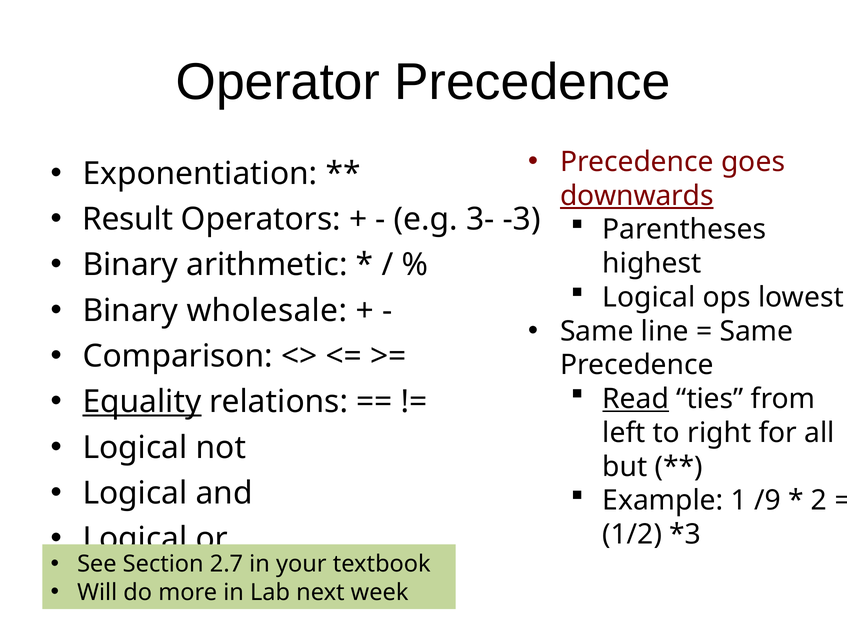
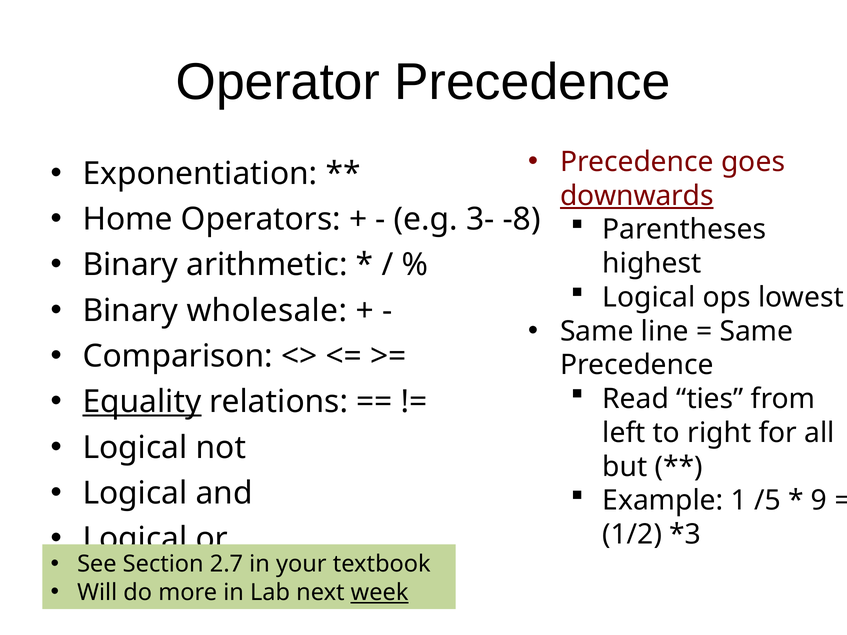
Result: Result -> Home
-3: -3 -> -8
Read underline: present -> none
/9: /9 -> /5
2: 2 -> 9
week underline: none -> present
